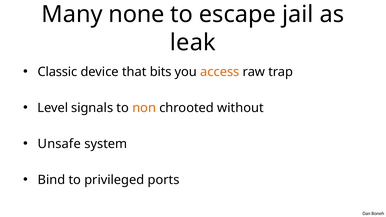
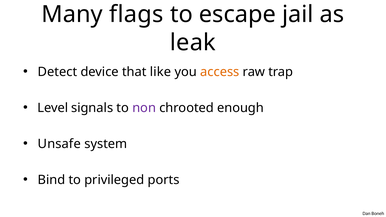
none: none -> flags
Classic: Classic -> Detect
bits: bits -> like
non colour: orange -> purple
without: without -> enough
